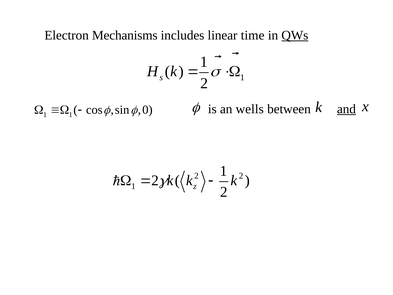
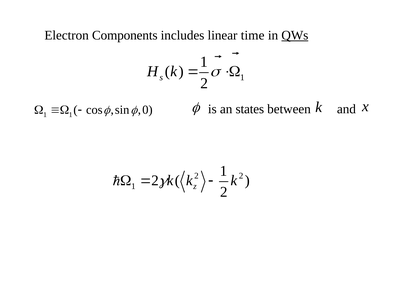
Mechanisms: Mechanisms -> Components
wells: wells -> states
and underline: present -> none
